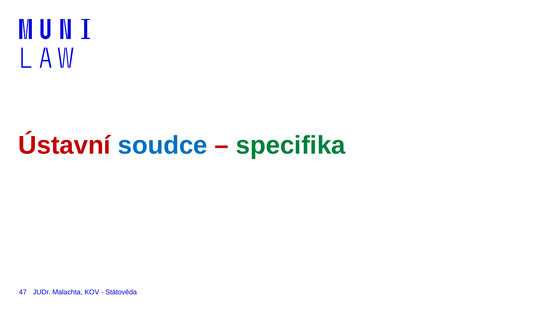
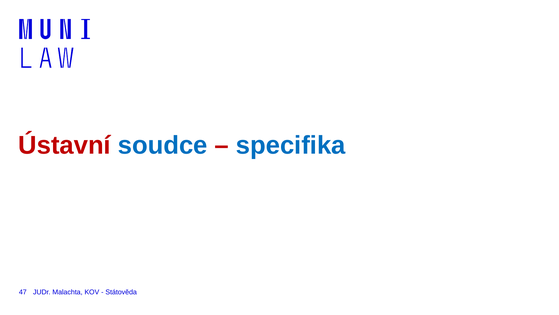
specifika colour: green -> blue
